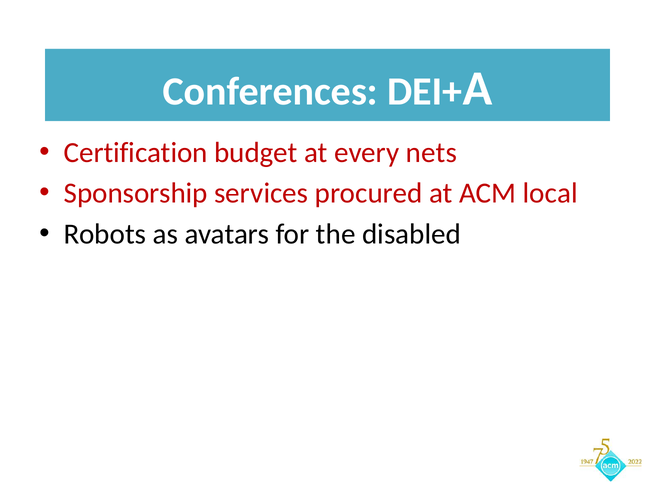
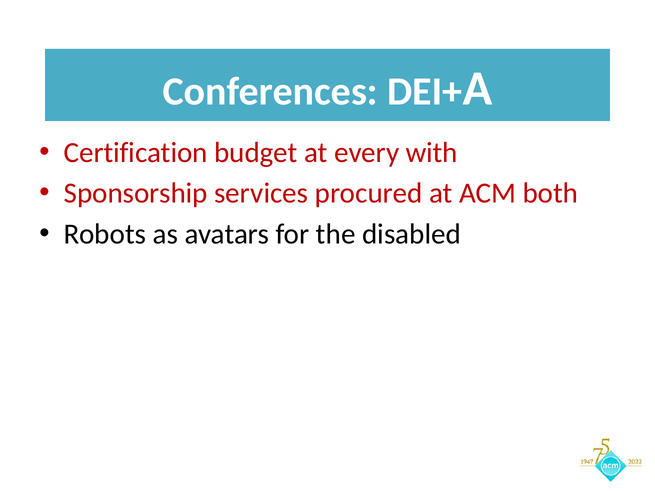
nets: nets -> with
local: local -> both
